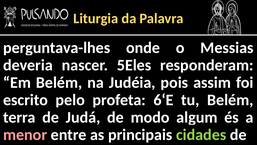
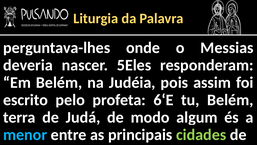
menor colour: pink -> light blue
